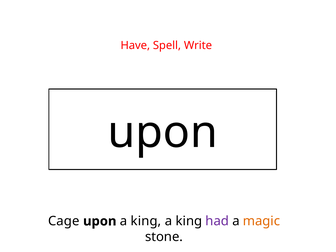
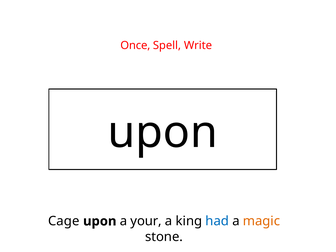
Have: Have -> Once
upon a king: king -> your
had colour: purple -> blue
